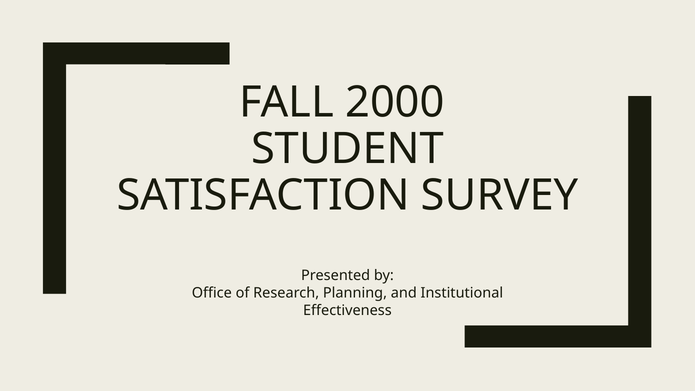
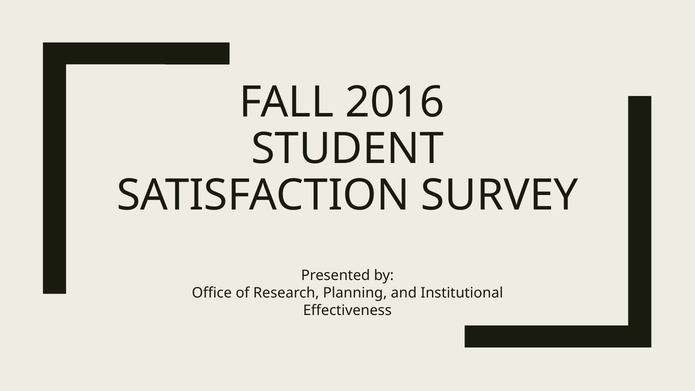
2000: 2000 -> 2016
